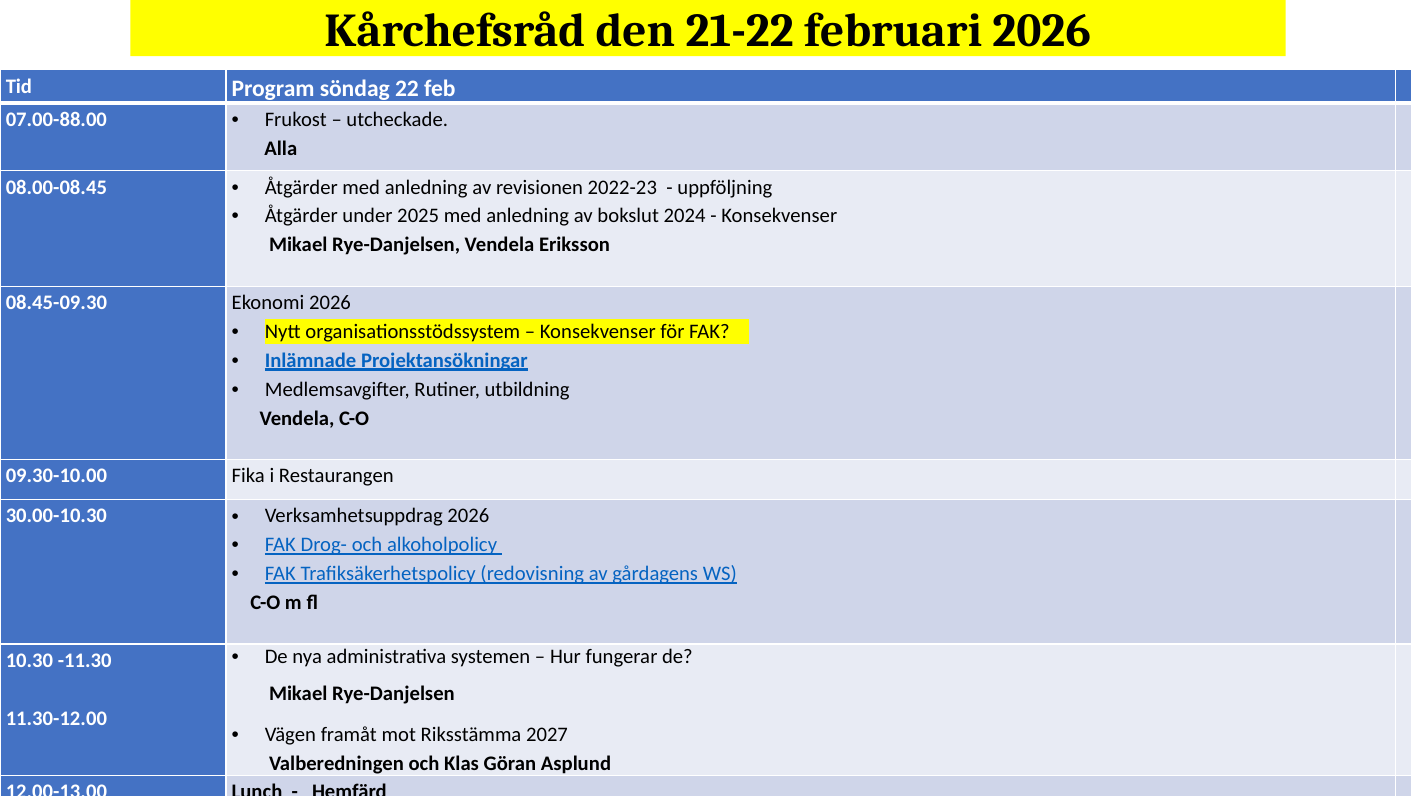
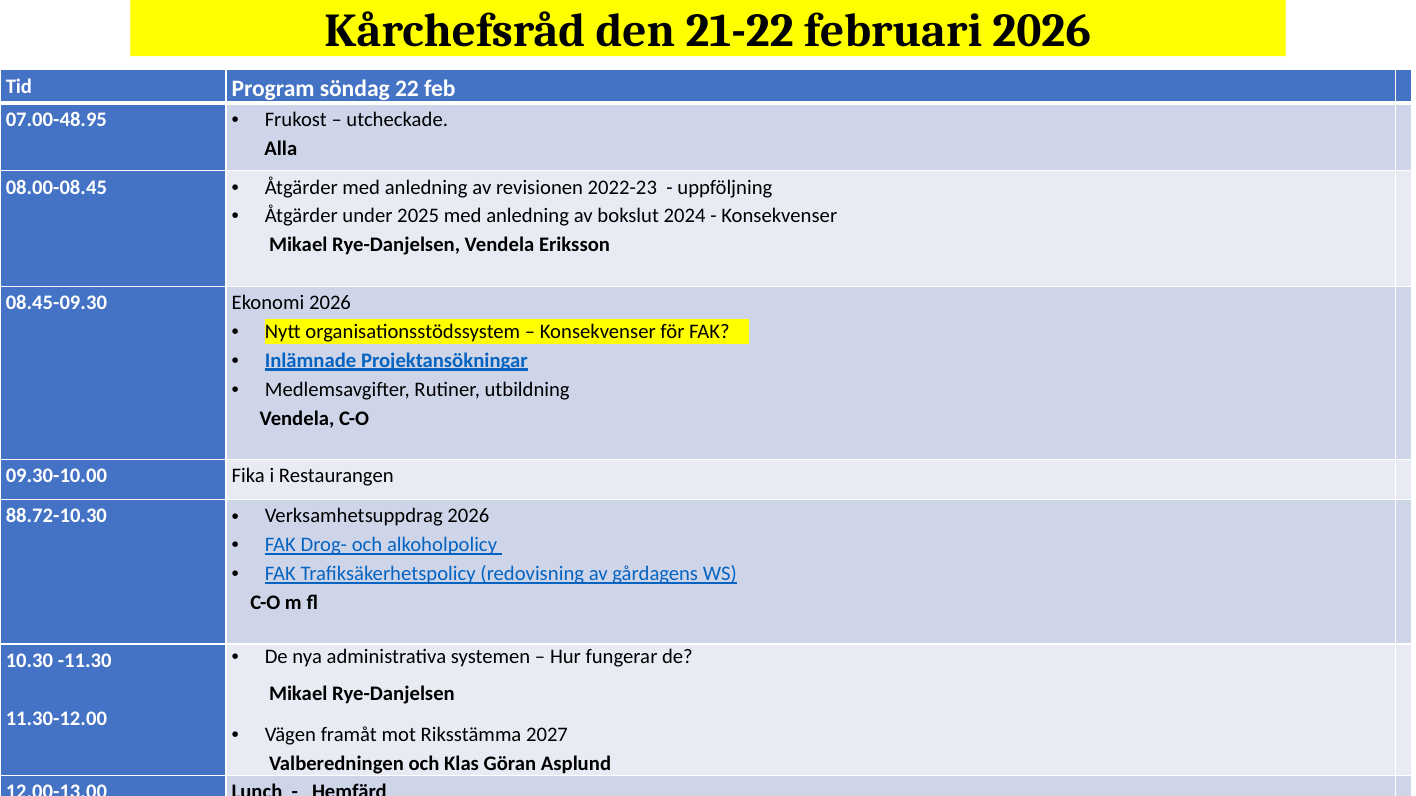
07.00-88.00: 07.00-88.00 -> 07.00-48.95
30.00-10.30: 30.00-10.30 -> 88.72-10.30
